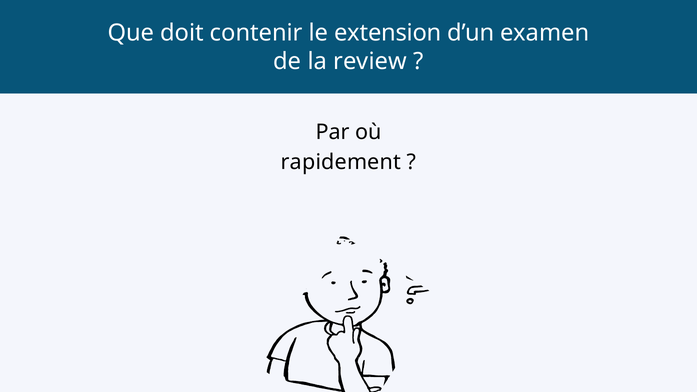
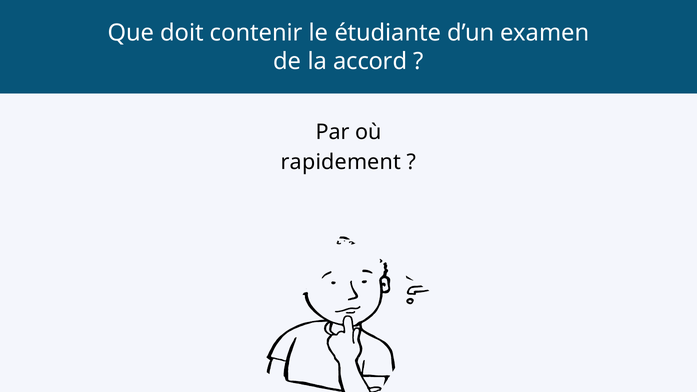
extension: extension -> étudiante
review: review -> accord
